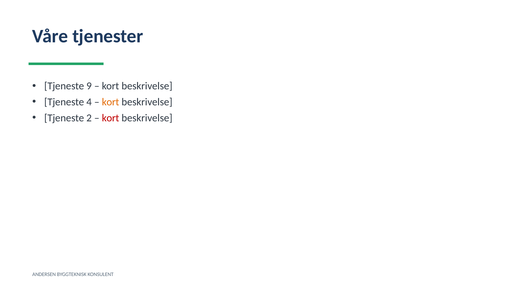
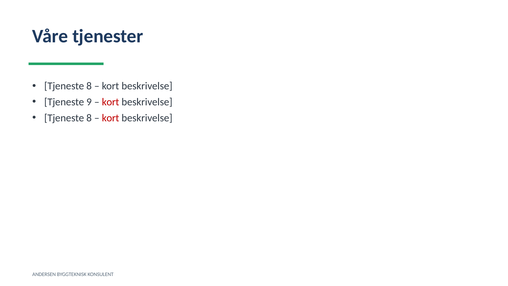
9 at (89, 86): 9 -> 8
4: 4 -> 9
kort at (111, 102) colour: orange -> red
2 at (89, 118): 2 -> 8
